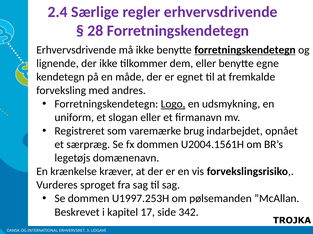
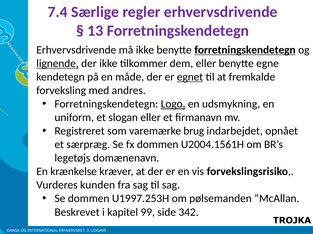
2.4: 2.4 -> 7.4
28: 28 -> 13
lignende underline: none -> present
egnet underline: none -> present
sproget: sproget -> kunden
17: 17 -> 99
